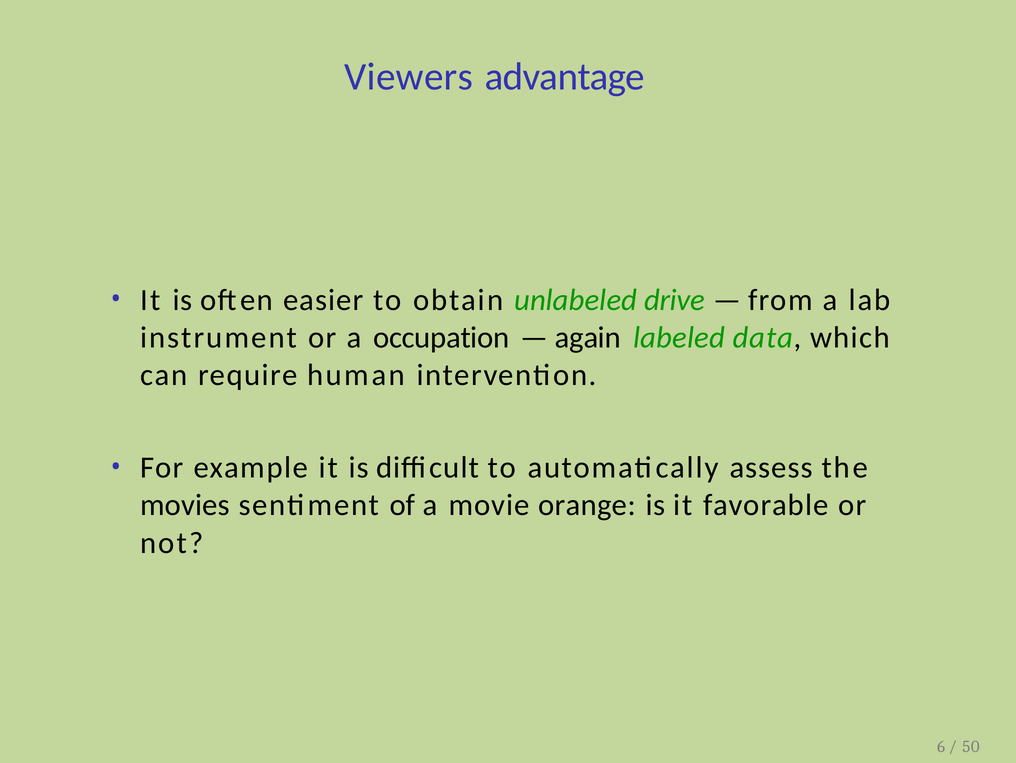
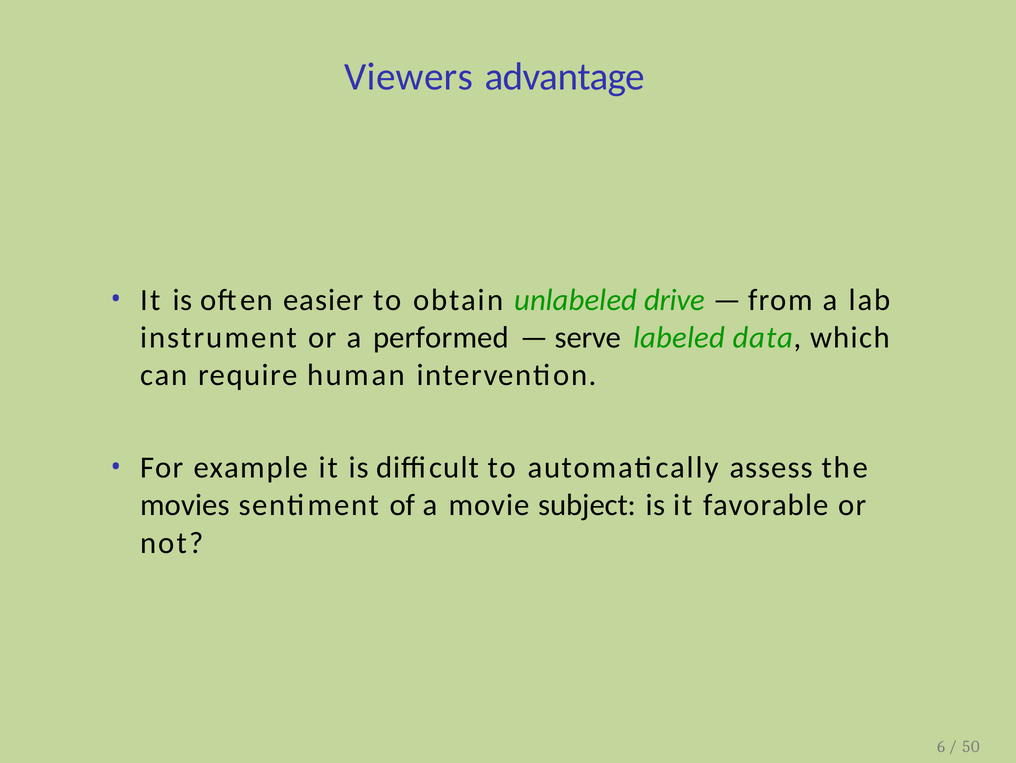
occupation: occupation -> performed
again: again -> serve
orange: orange -> subject
